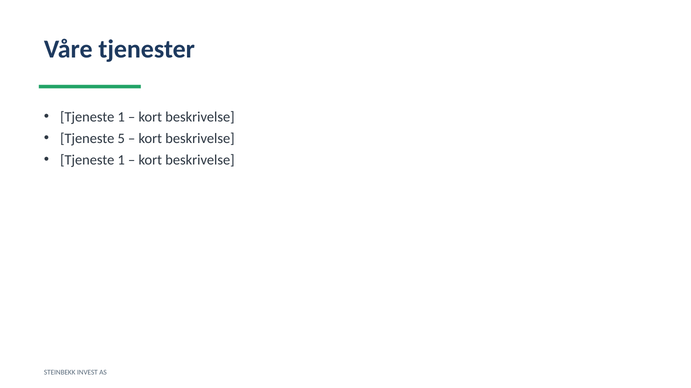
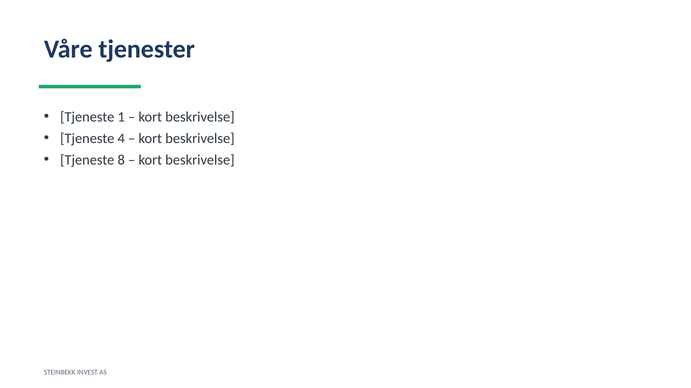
5: 5 -> 4
1 at (121, 160): 1 -> 8
